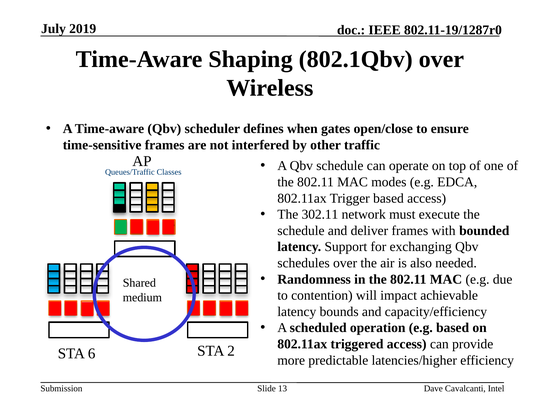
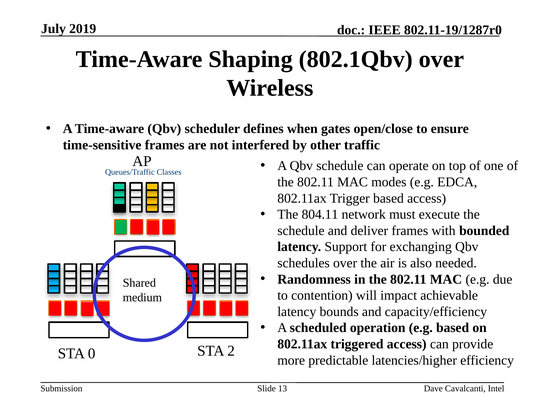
302.11: 302.11 -> 804.11
6: 6 -> 0
